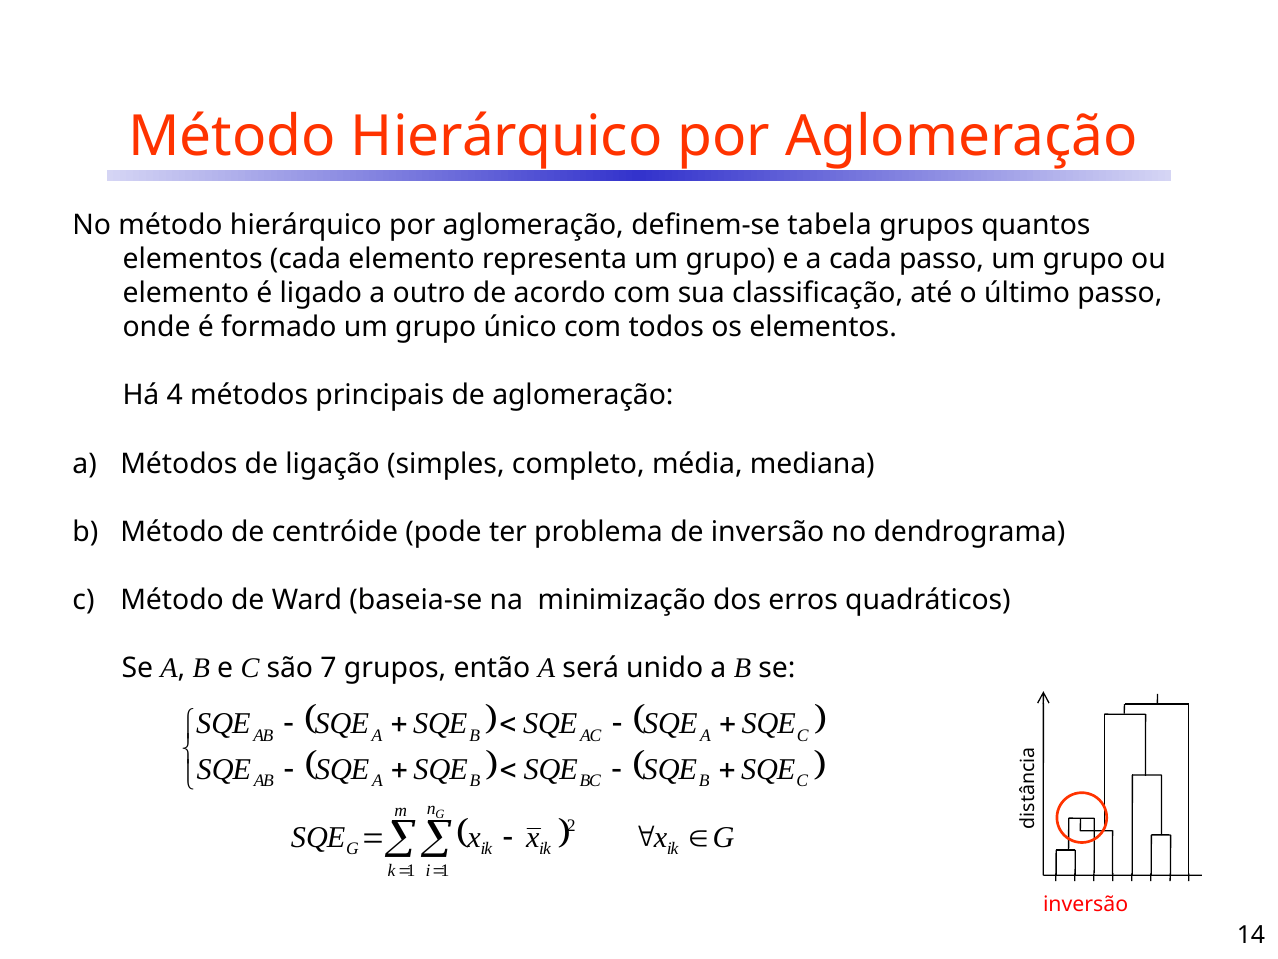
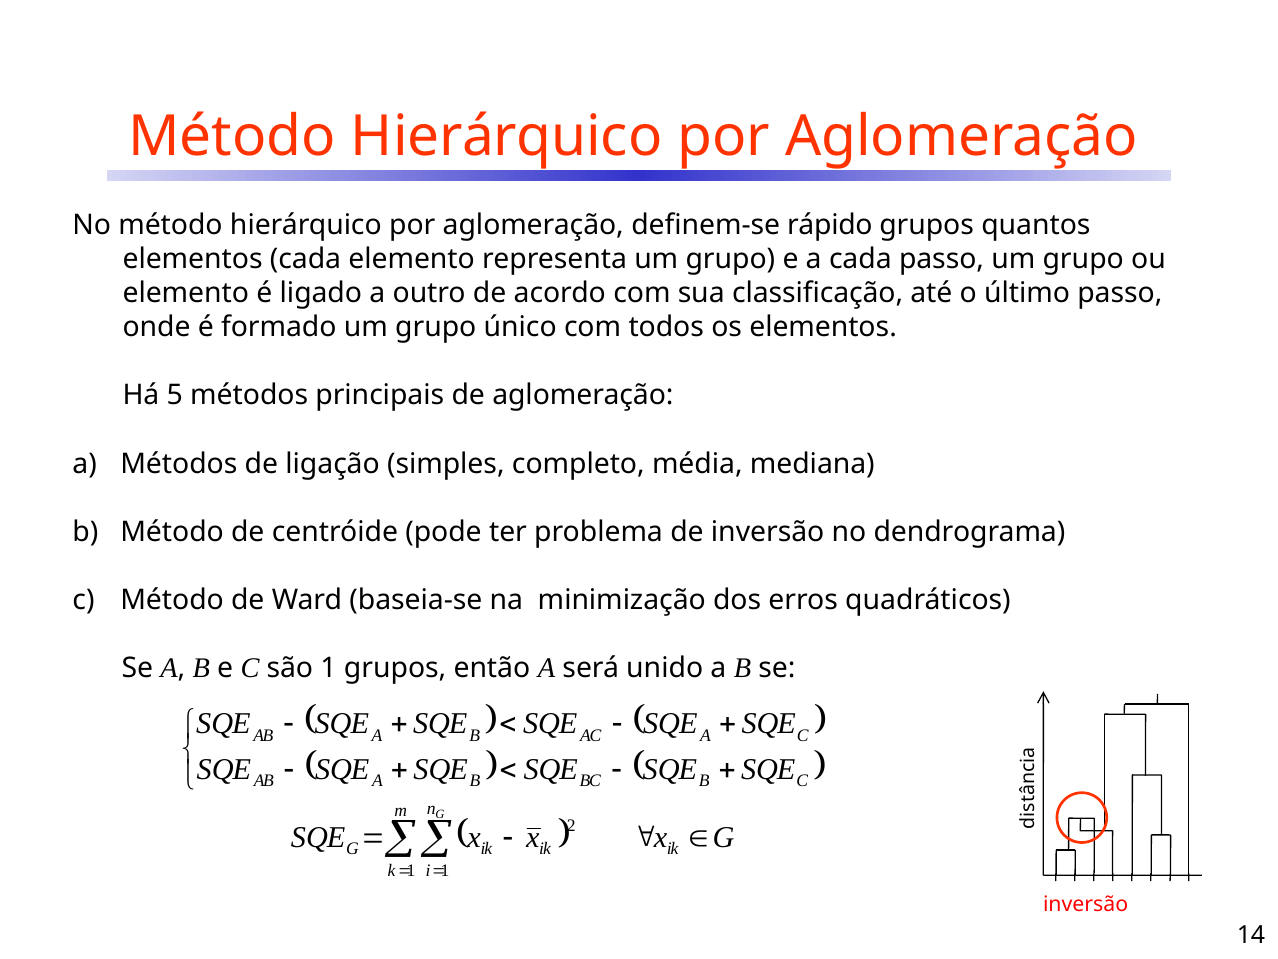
tabela: tabela -> rápido
4: 4 -> 5
são 7: 7 -> 1
